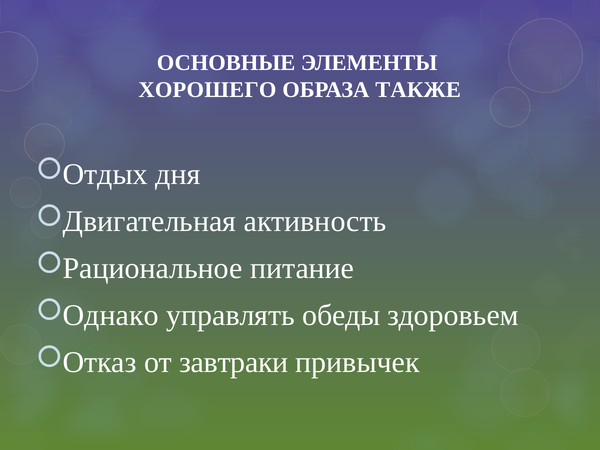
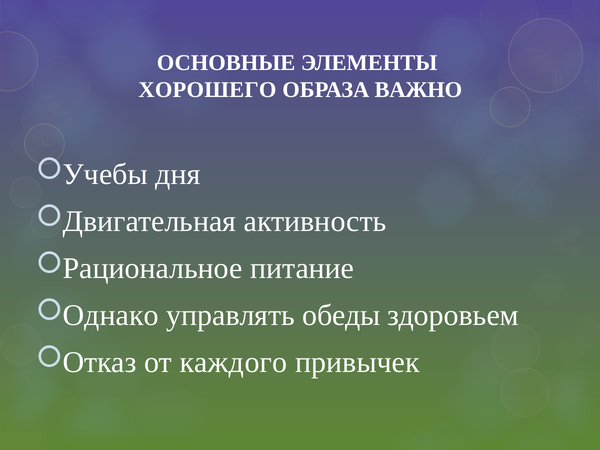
ТАКЖЕ: ТАКЖЕ -> ВАЖНО
Отдых: Отдых -> Учебы
завтраки: завтраки -> каждого
